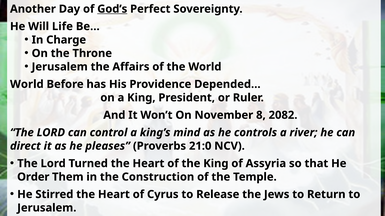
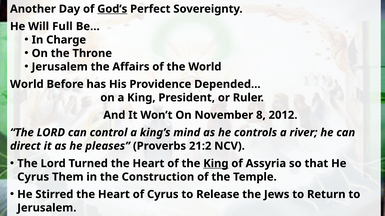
Life: Life -> Full
2082: 2082 -> 2012
21:0: 21:0 -> 21:2
King at (216, 164) underline: none -> present
Order at (33, 177): Order -> Cyrus
